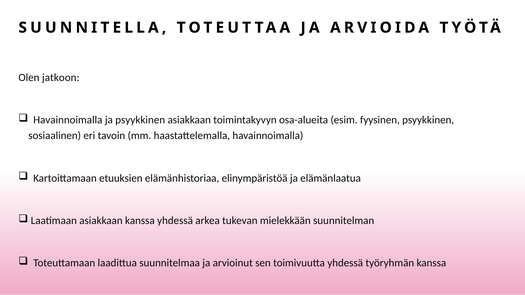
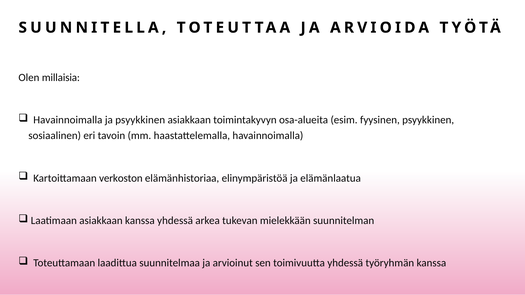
jatkoon: jatkoon -> millaisia
etuuksien: etuuksien -> verkoston
